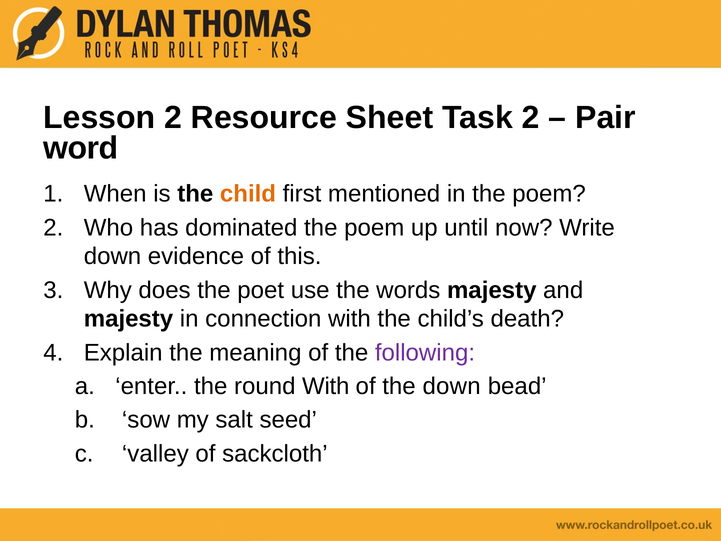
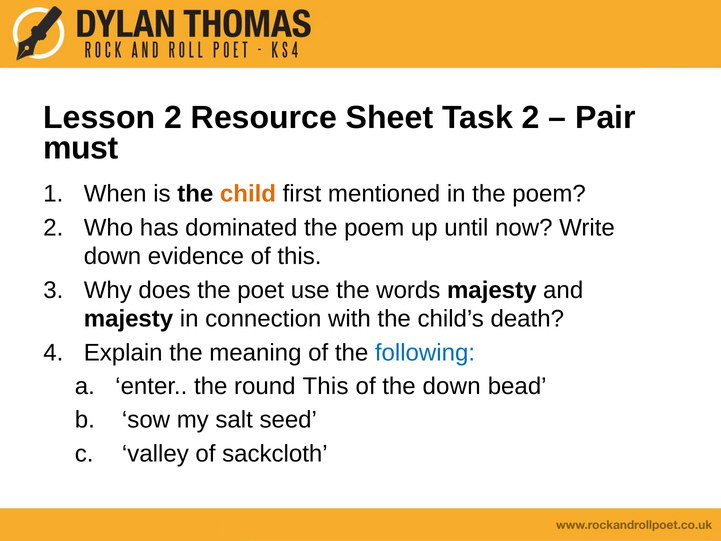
word: word -> must
following colour: purple -> blue
round With: With -> This
